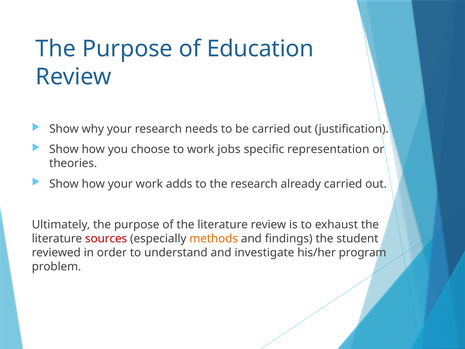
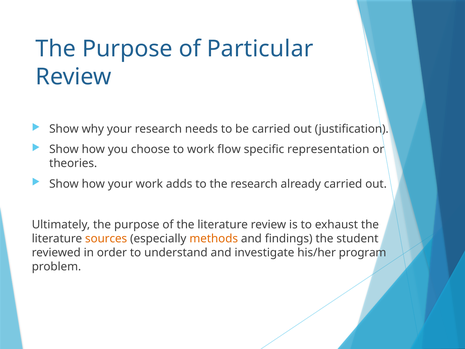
Education: Education -> Particular
jobs: jobs -> flow
sources colour: red -> orange
